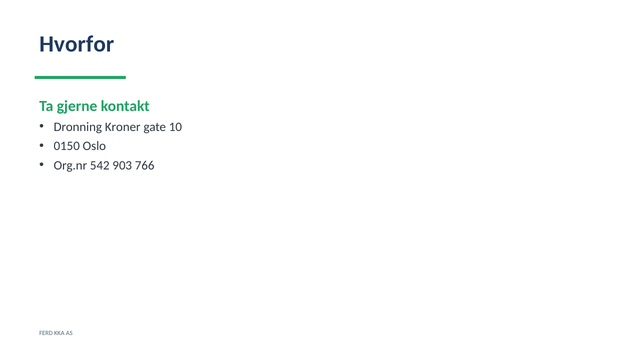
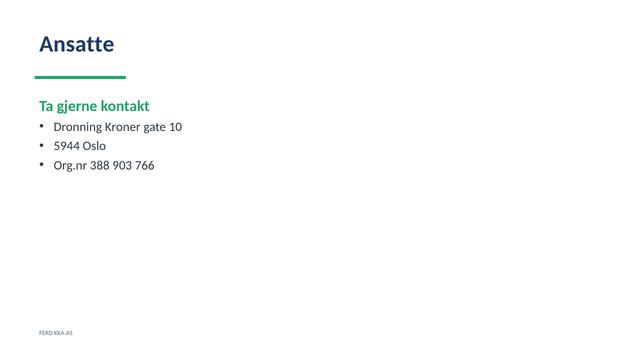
Hvorfor: Hvorfor -> Ansatte
0150: 0150 -> 5944
542: 542 -> 388
